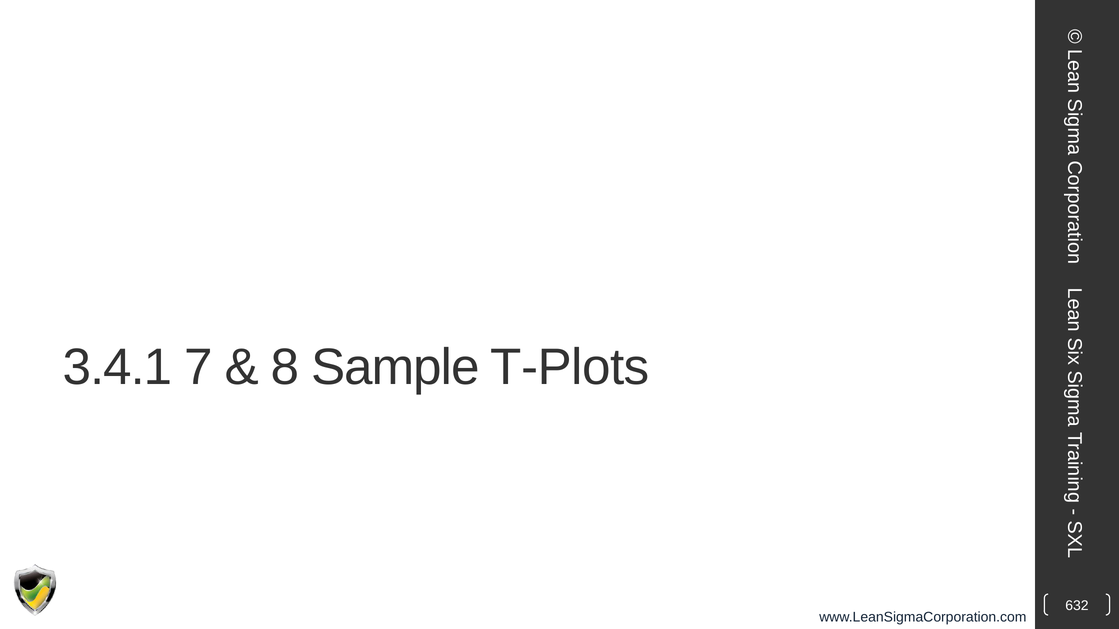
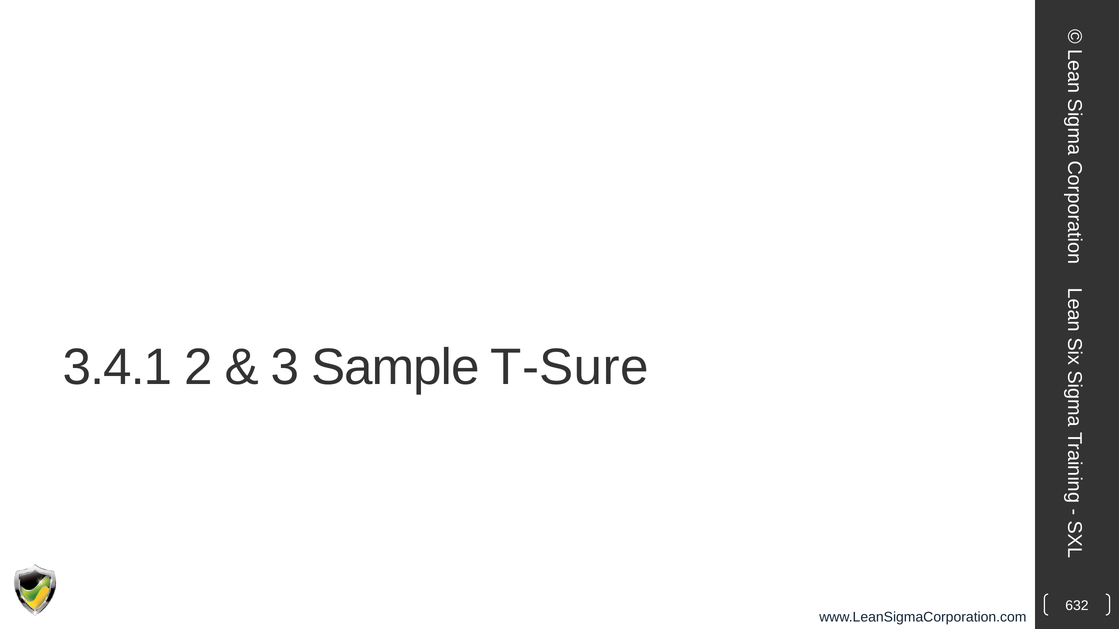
7: 7 -> 2
8: 8 -> 3
T-Plots: T-Plots -> T-Sure
